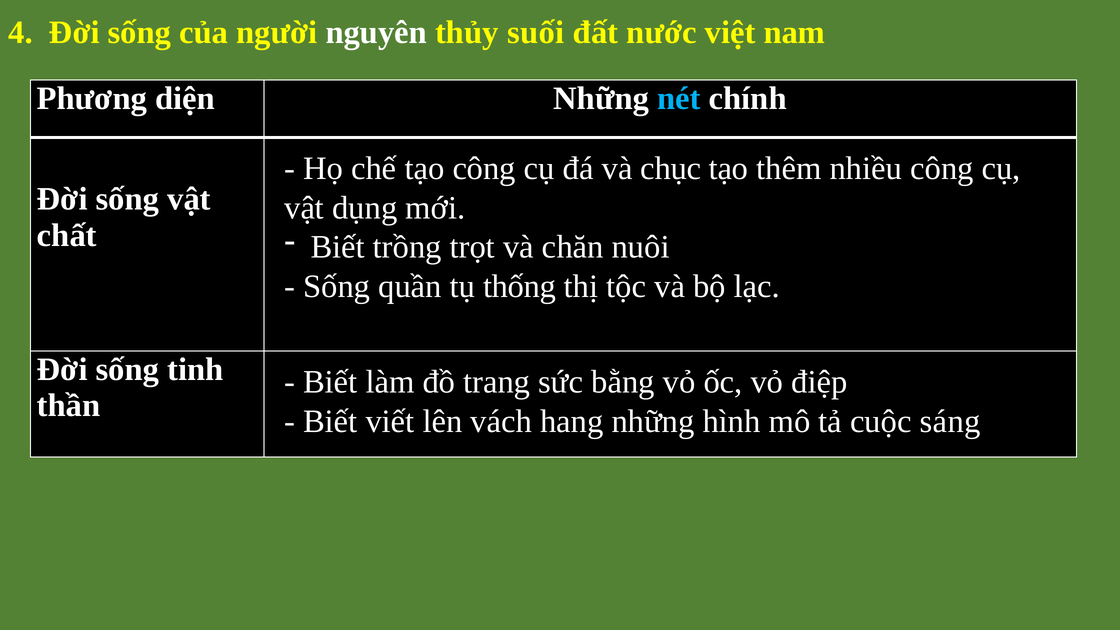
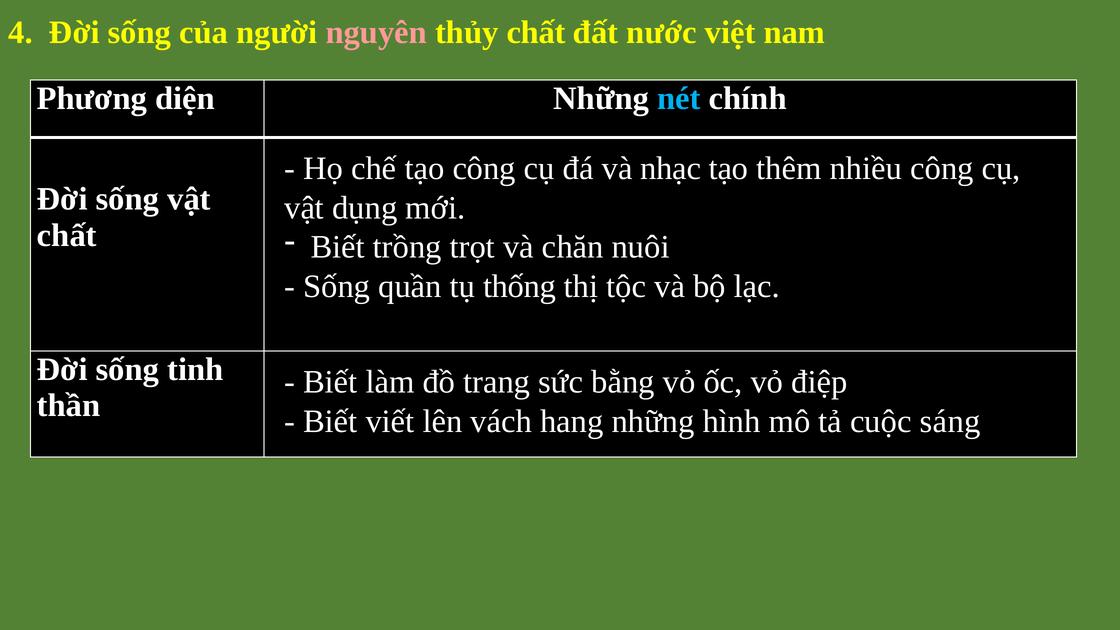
nguyên colour: white -> pink
thủy suối: suối -> chất
chục: chục -> nhạc
